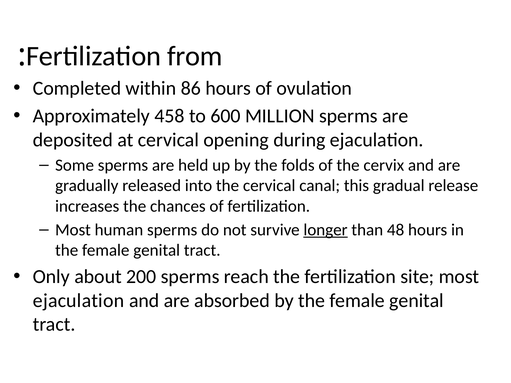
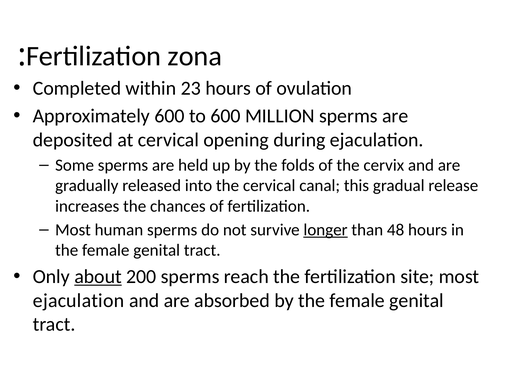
from: from -> zona
86: 86 -> 23
Approximately 458: 458 -> 600
about underline: none -> present
